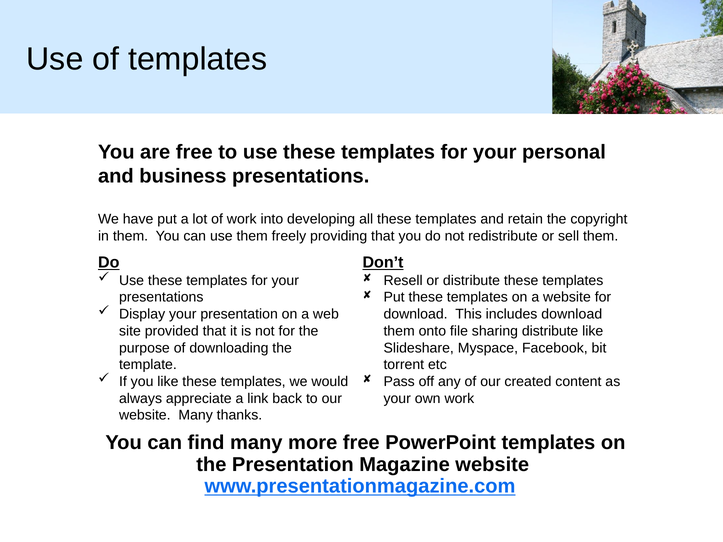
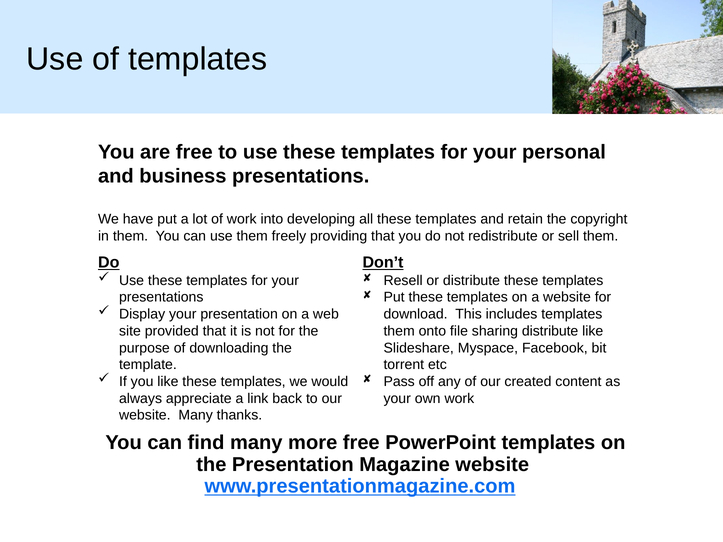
includes download: download -> templates
